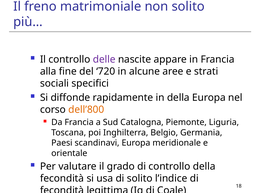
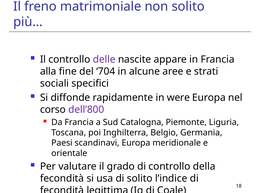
720: 720 -> 704
in della: della -> were
dell’800 colour: orange -> purple
